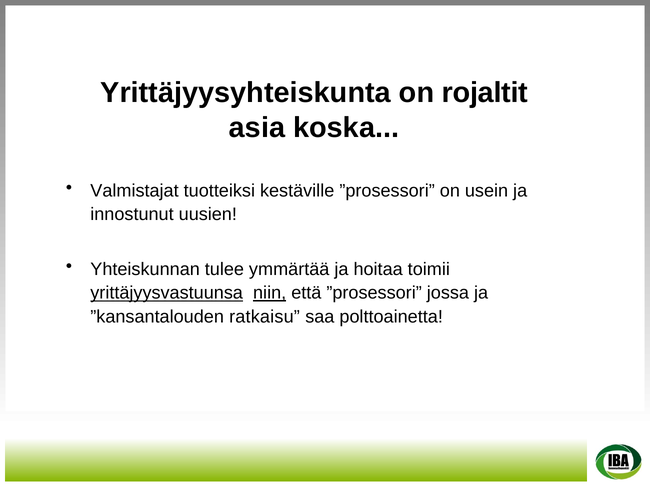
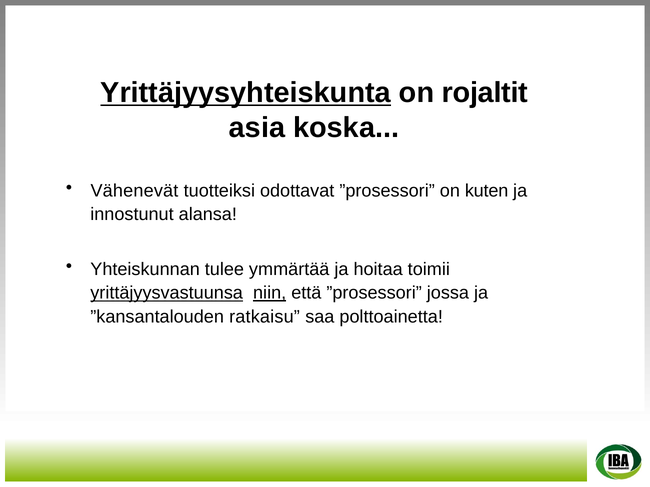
Yrittäjyysyhteiskunta underline: none -> present
Valmistajat: Valmistajat -> Vähenevät
kestäville: kestäville -> odottavat
usein: usein -> kuten
uusien: uusien -> alansa
